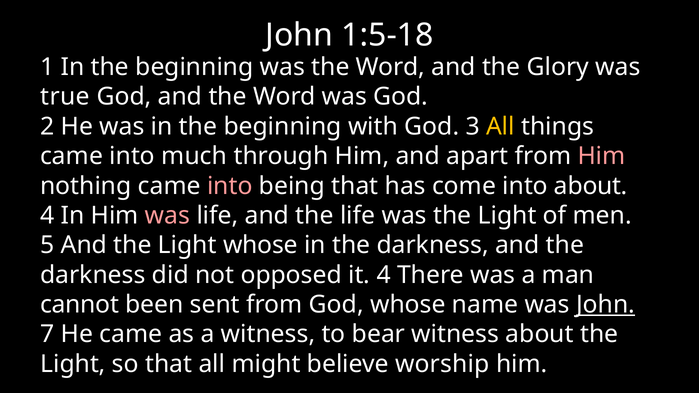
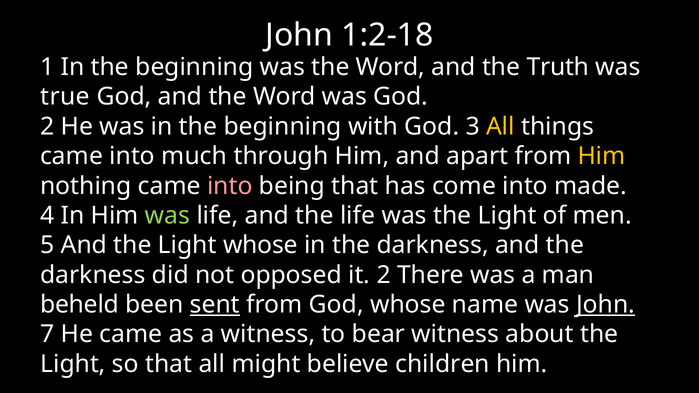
1:5-18: 1:5-18 -> 1:2-18
Glory: Glory -> Truth
Him at (601, 156) colour: pink -> yellow
into about: about -> made
was at (168, 216) colour: pink -> light green
it 4: 4 -> 2
cannot: cannot -> beheld
sent underline: none -> present
worship: worship -> children
